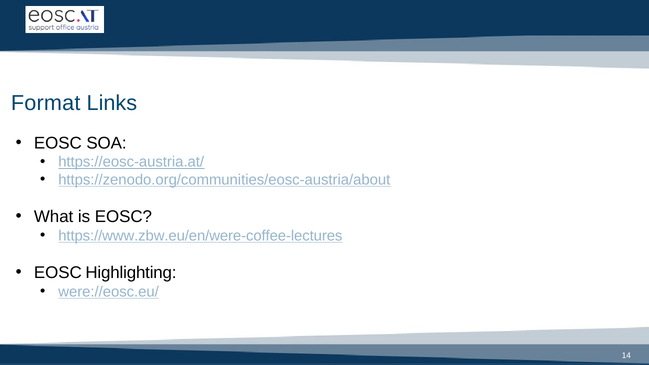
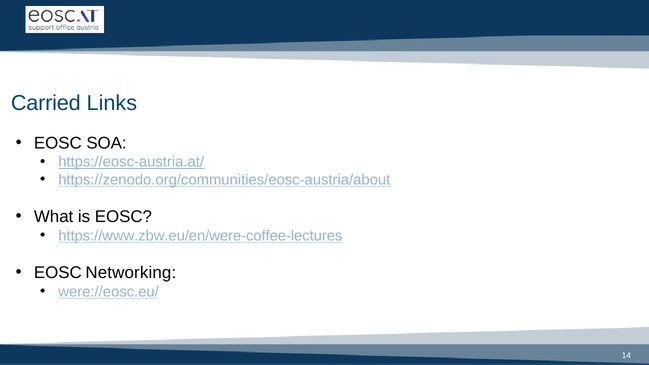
Format: Format -> Carried
Highlighting: Highlighting -> Networking
